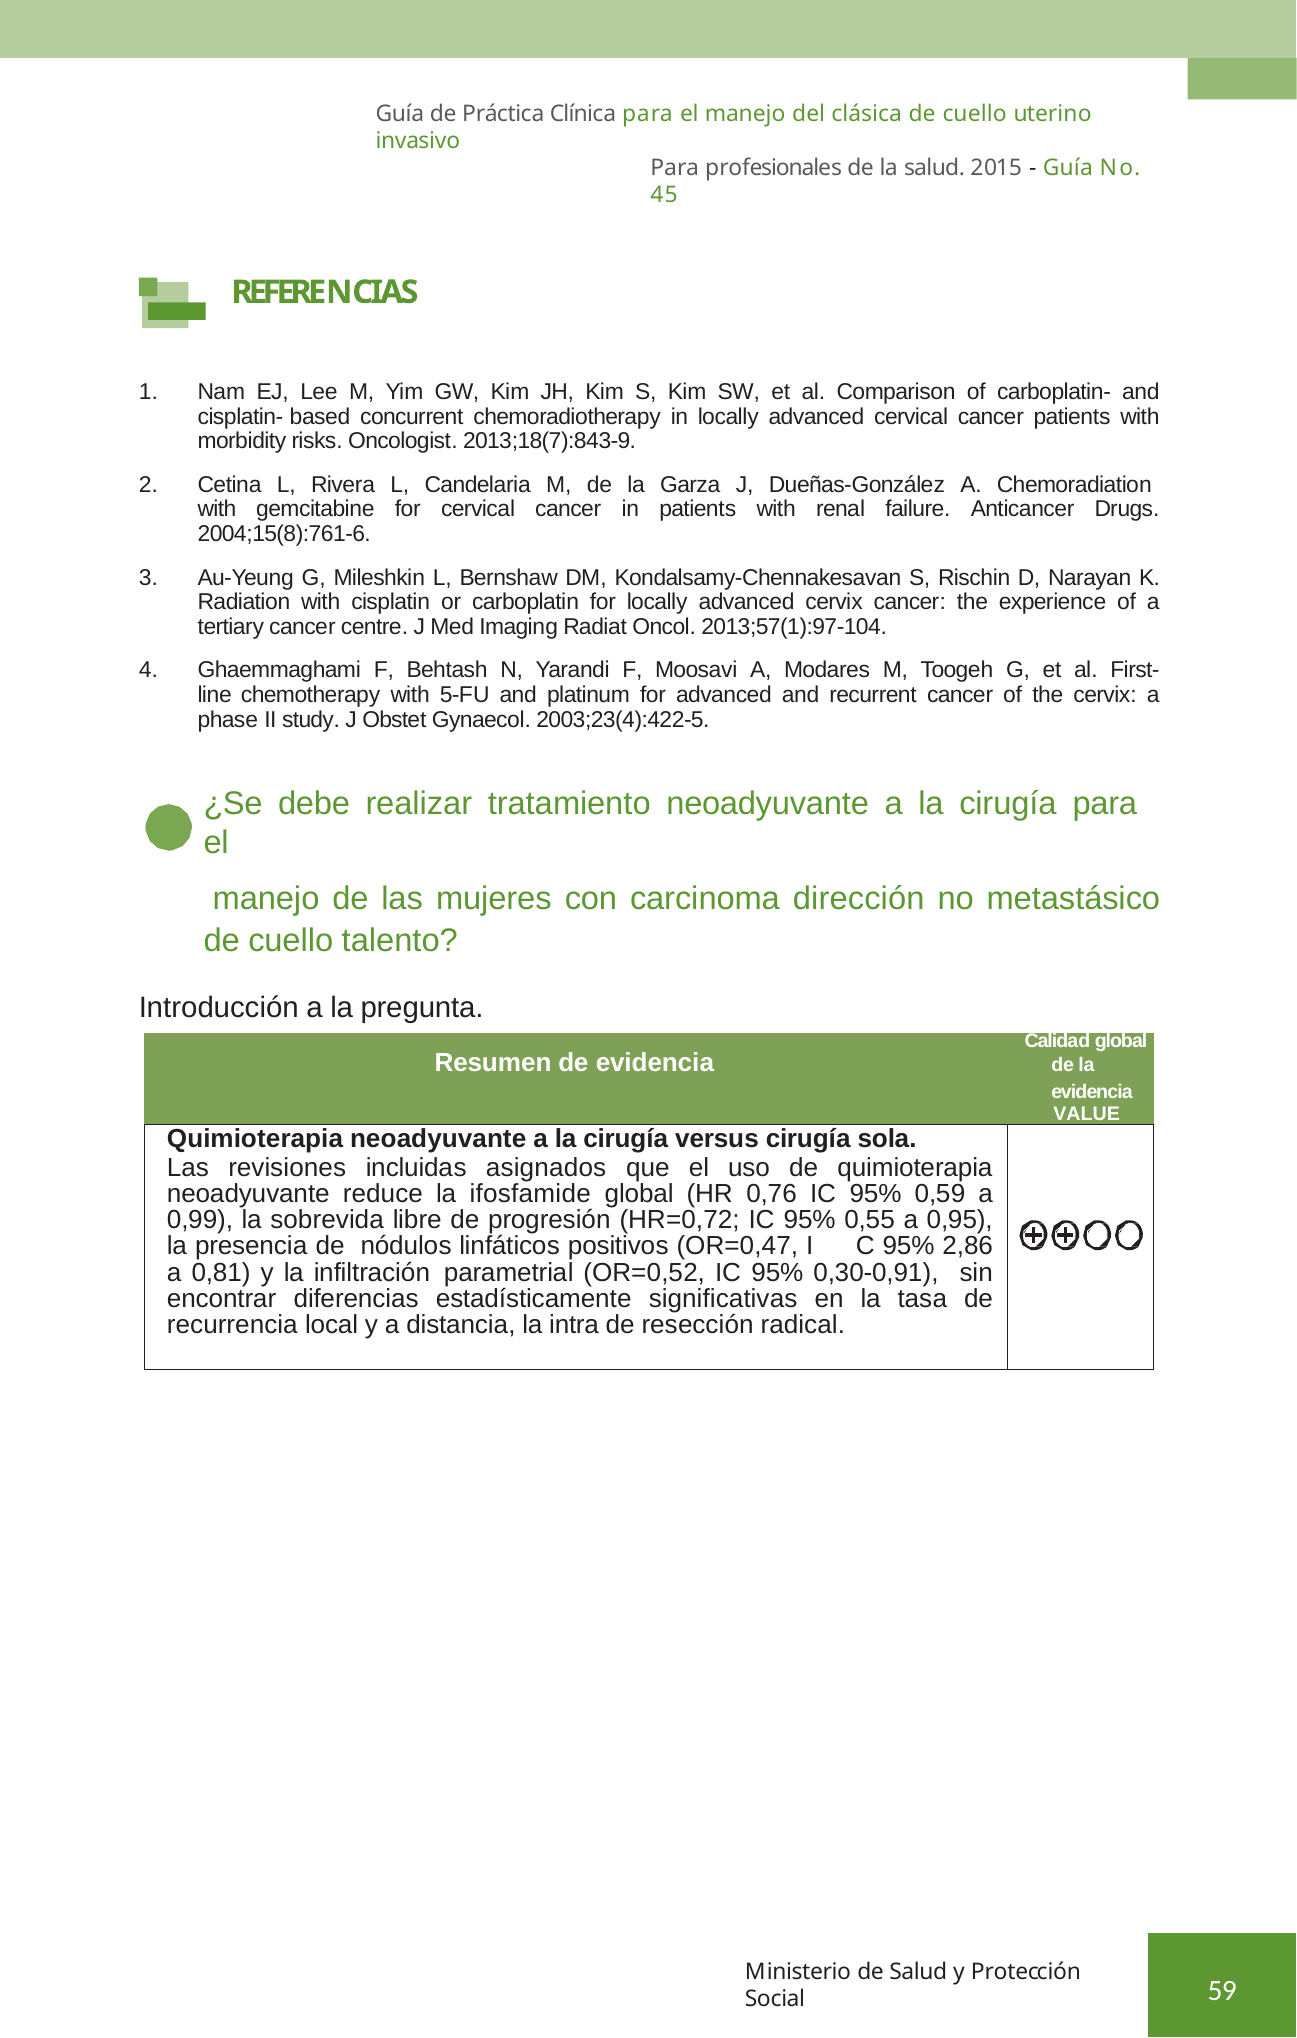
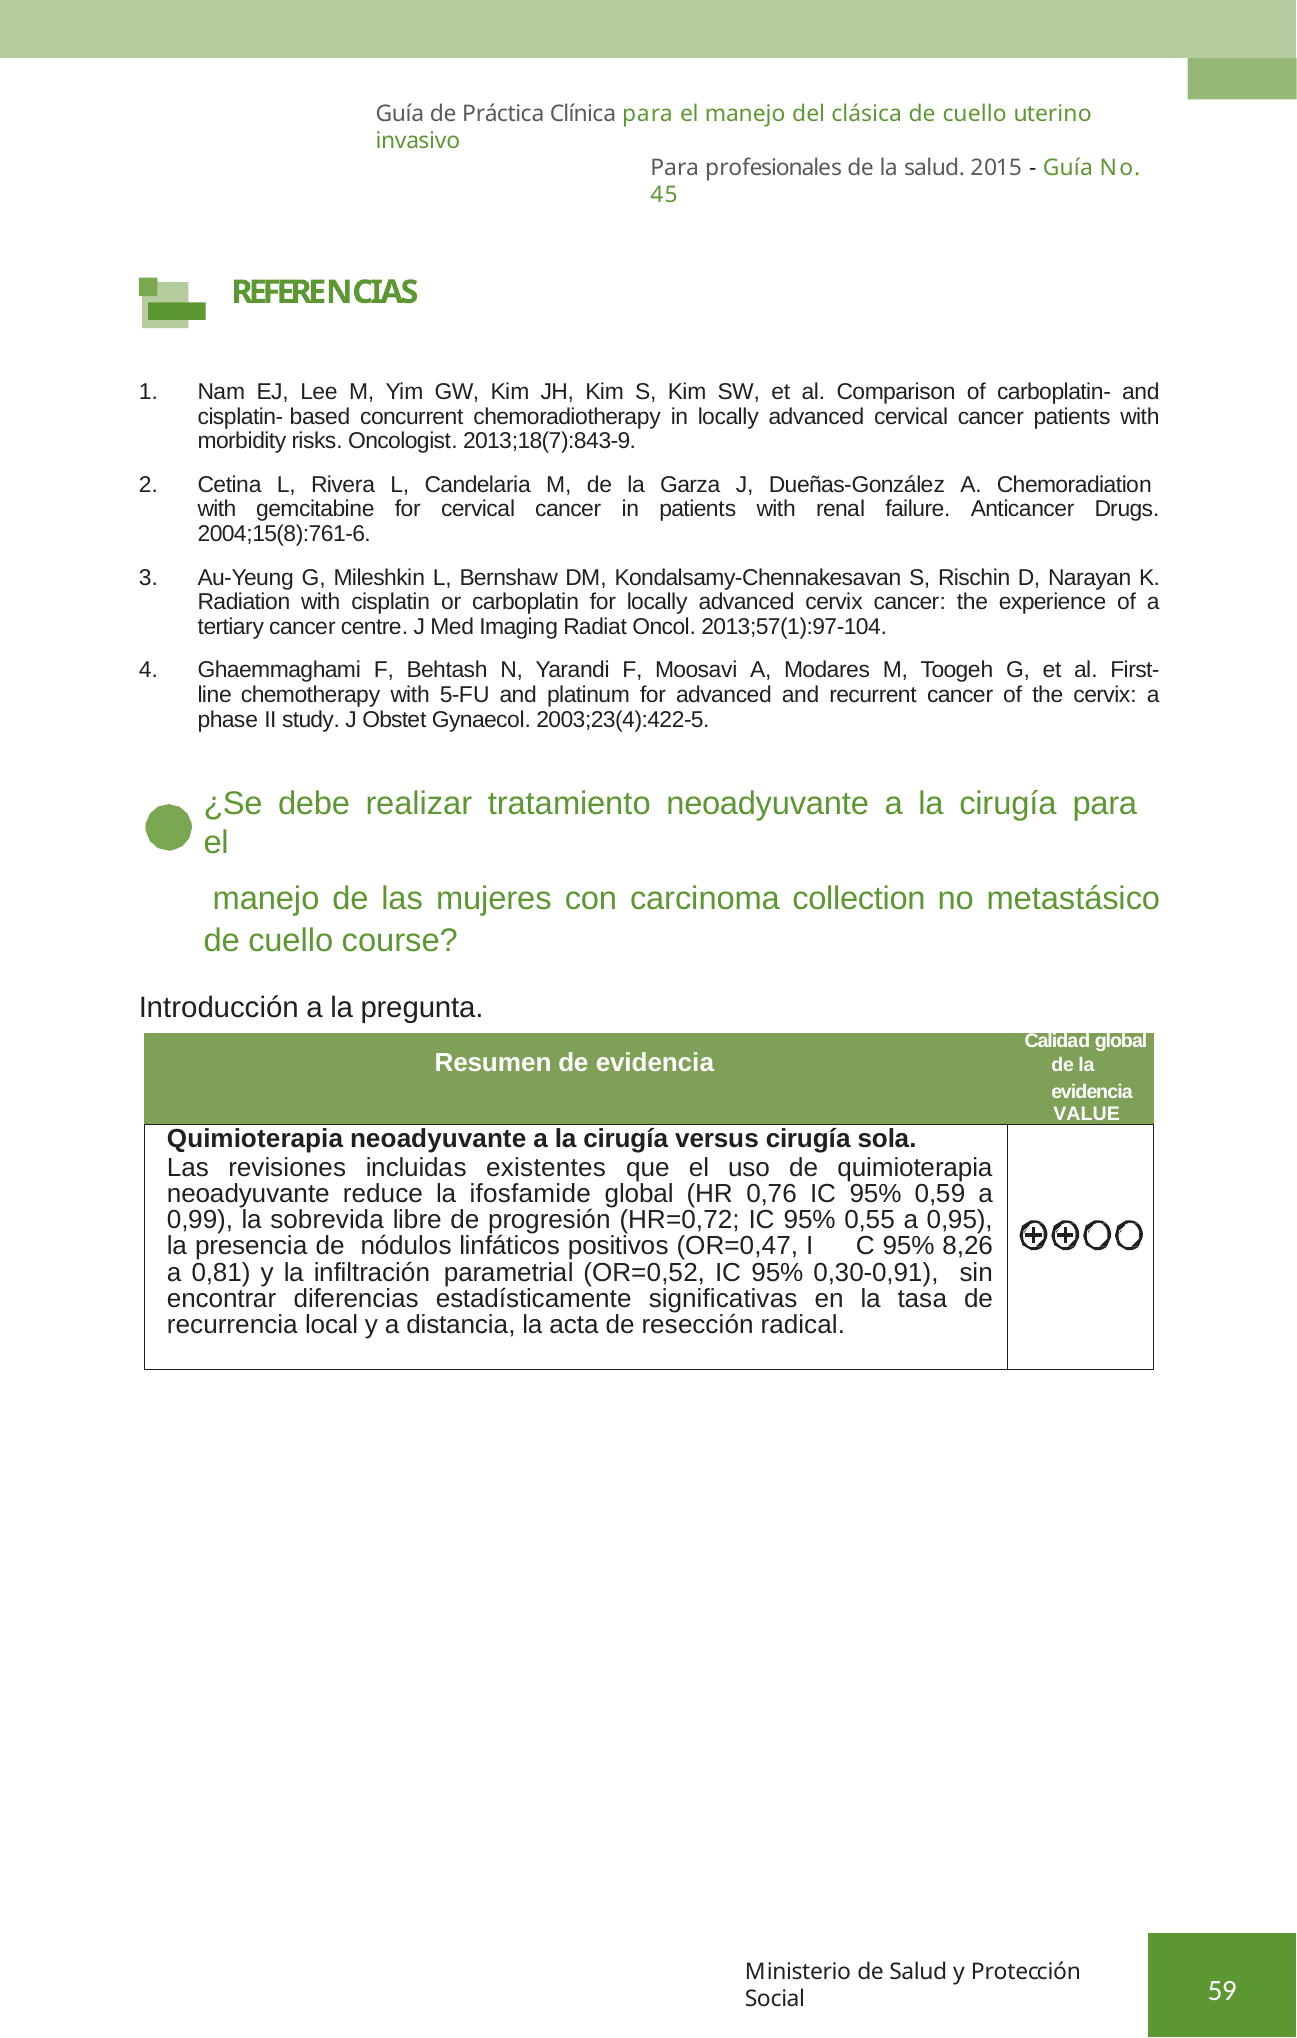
dirección: dirección -> collection
talento: talento -> course
asignados: asignados -> existentes
2,86: 2,86 -> 8,26
intra: intra -> acta
